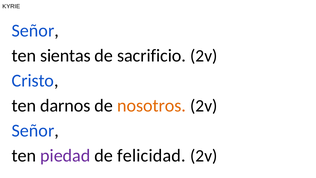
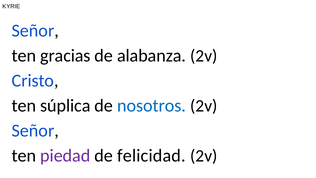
sientas: sientas -> gracias
sacrificio: sacrificio -> alabanza
darnos: darnos -> súplica
nosotros colour: orange -> blue
